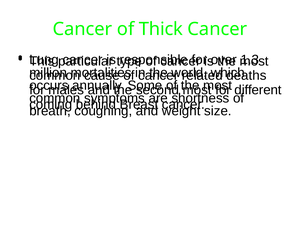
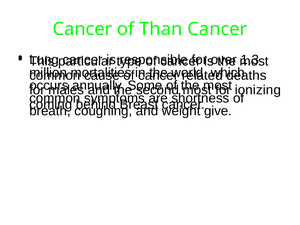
Thick: Thick -> Than
different: different -> ionizing
size: size -> give
